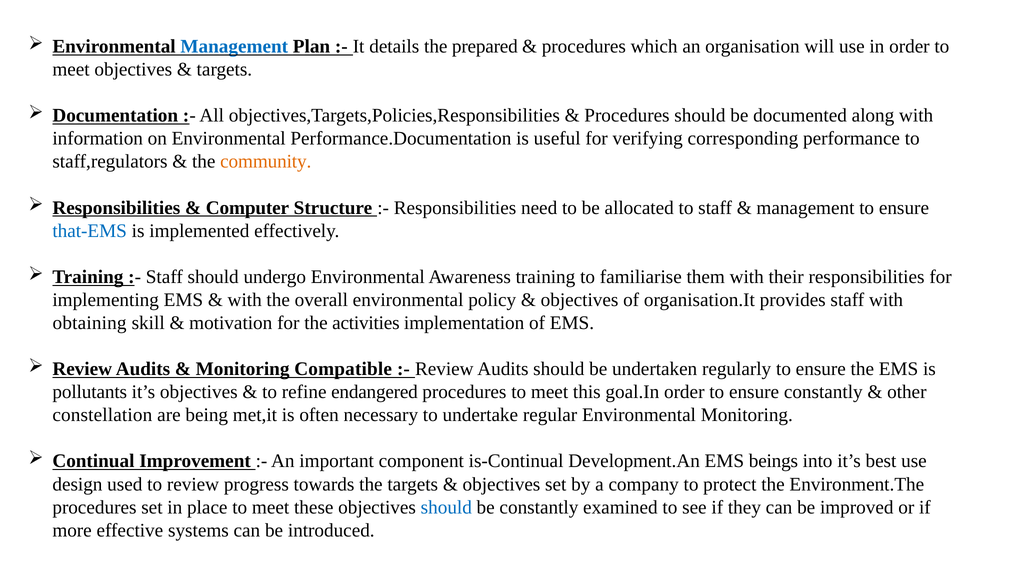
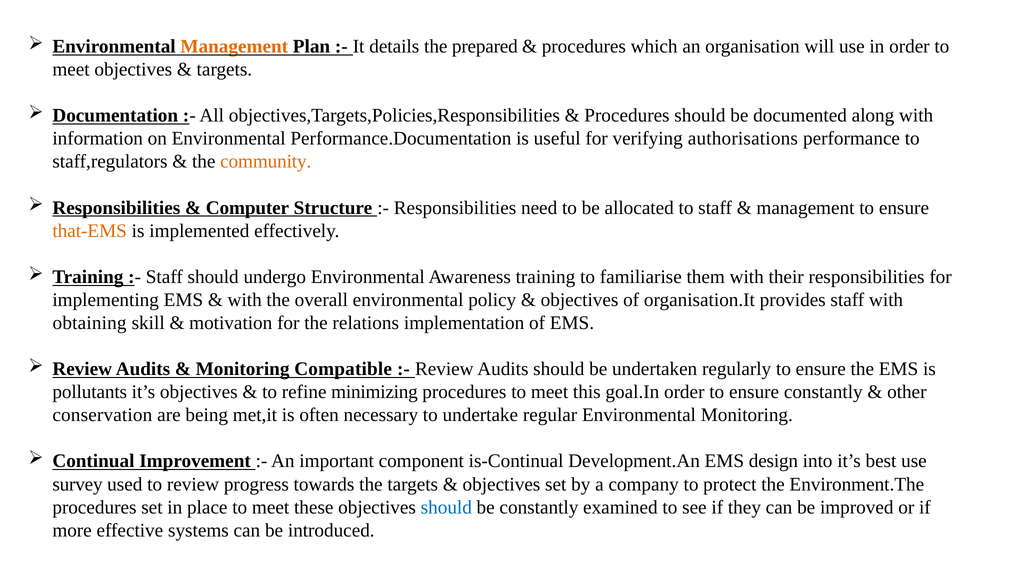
Management at (234, 46) colour: blue -> orange
corresponding: corresponding -> authorisations
that-EMS colour: blue -> orange
activities: activities -> relations
endangered: endangered -> minimizing
constellation: constellation -> conservation
beings: beings -> design
design: design -> survey
